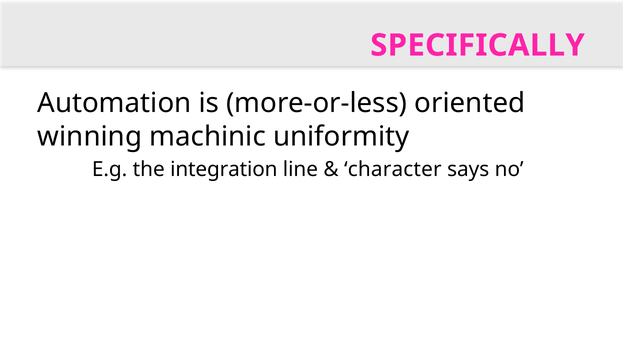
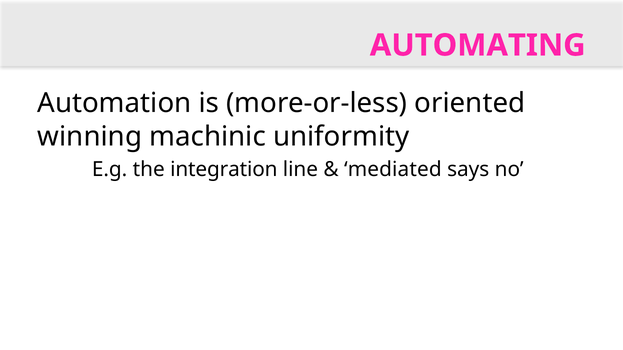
SPECIFICALLY: SPECIFICALLY -> AUTOMATING
character: character -> mediated
